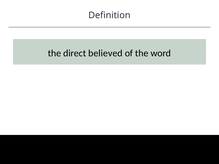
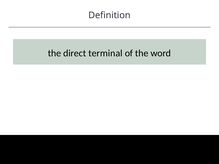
believed: believed -> terminal
